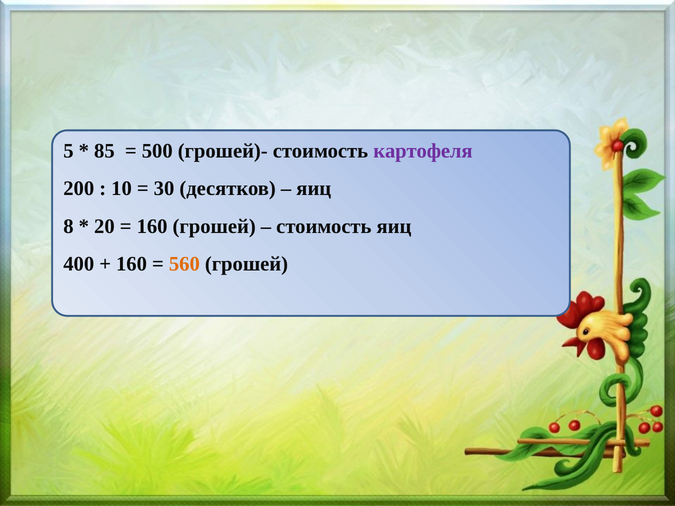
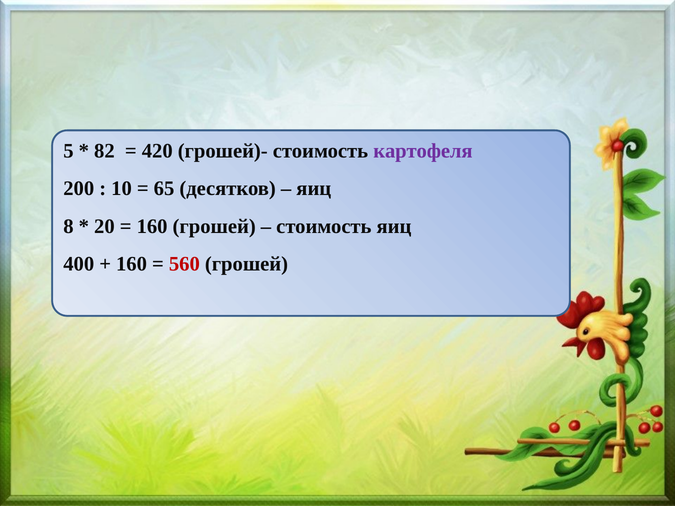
85: 85 -> 82
500: 500 -> 420
30: 30 -> 65
560 colour: orange -> red
